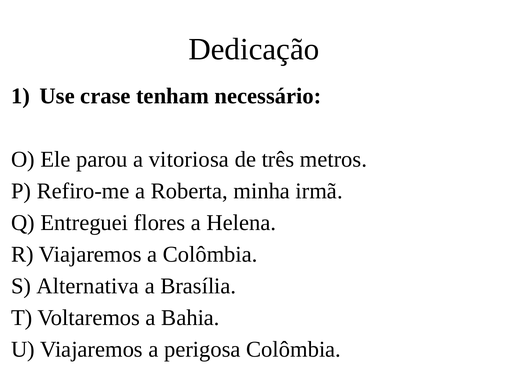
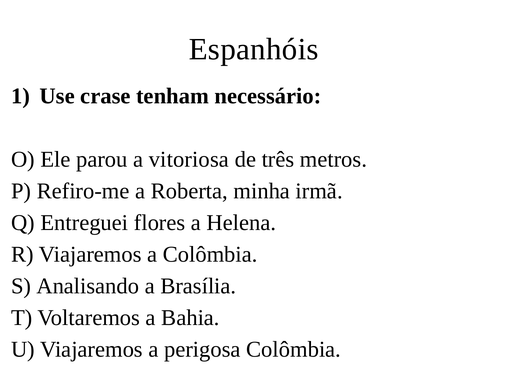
Dedicação: Dedicação -> Espanhóis
Alternativa: Alternativa -> Analisando
